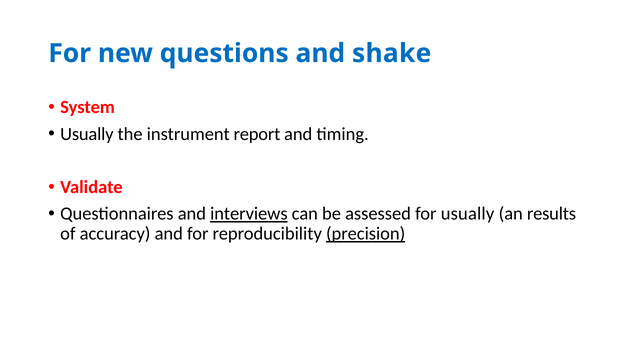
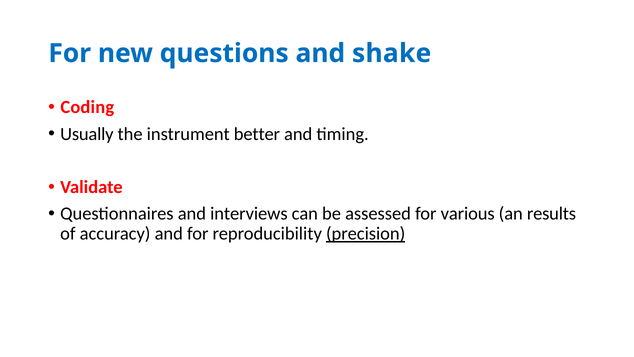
System: System -> Coding
report: report -> better
interviews underline: present -> none
for usually: usually -> various
